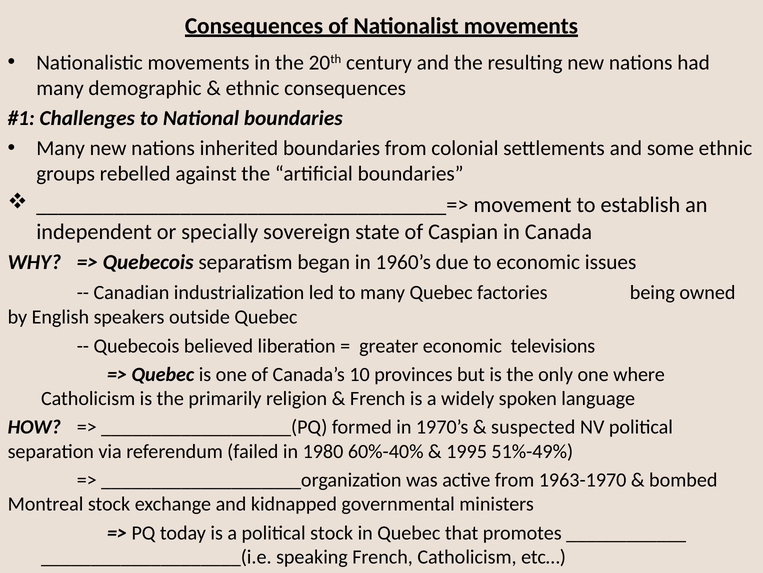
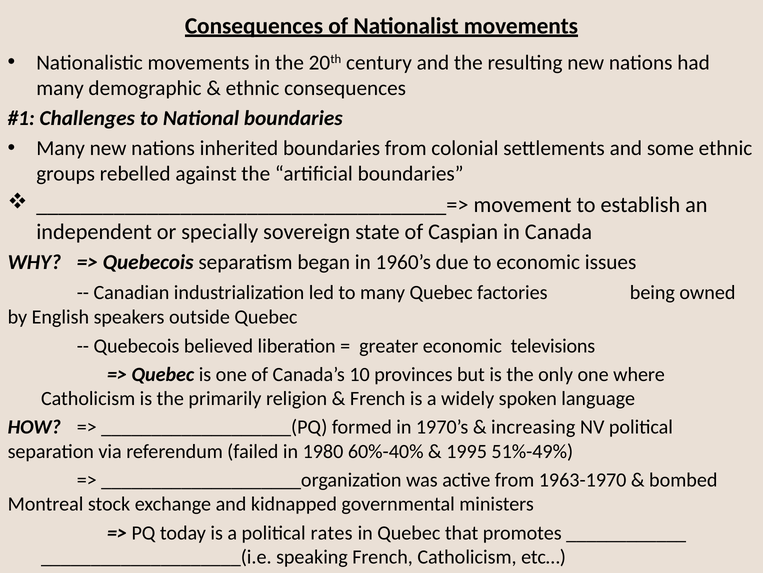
suspected: suspected -> increasing
political stock: stock -> rates
